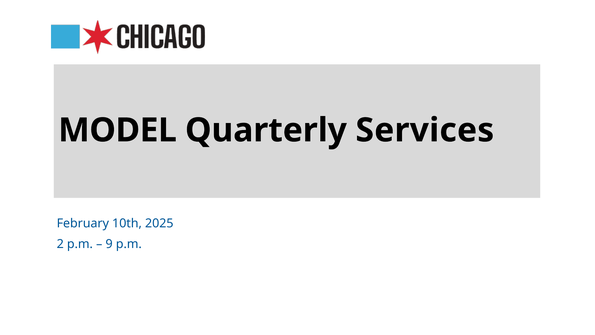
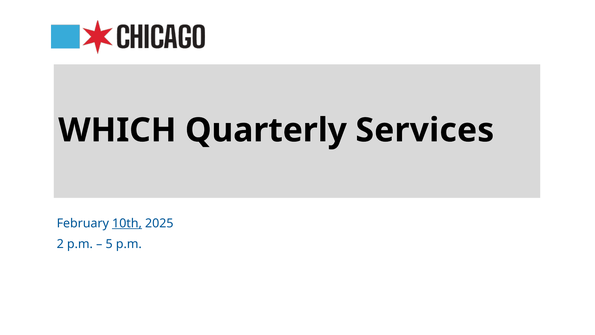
MODEL: MODEL -> WHICH
10th underline: none -> present
9: 9 -> 5
